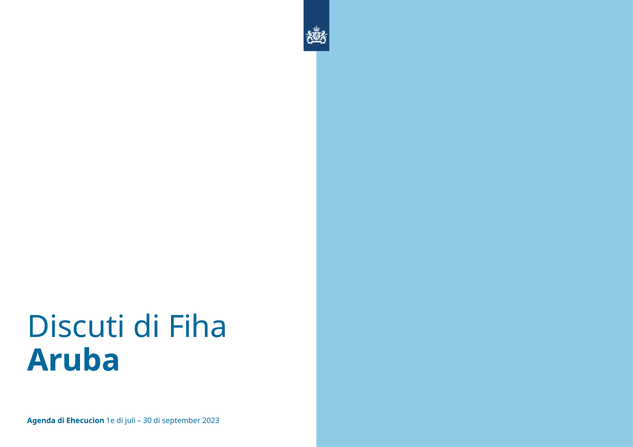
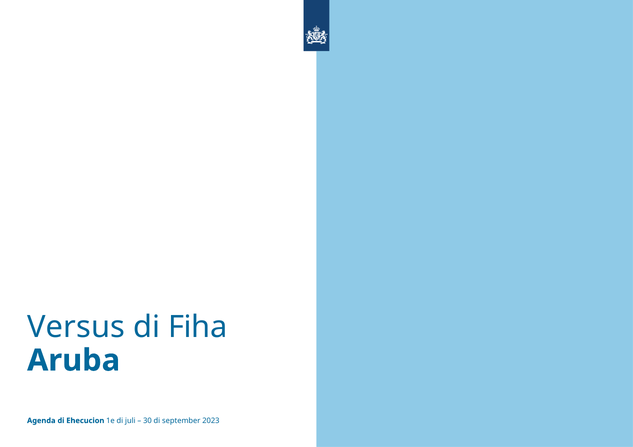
Discuti: Discuti -> Versus
